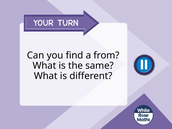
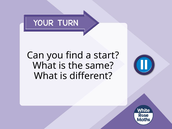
from: from -> start
